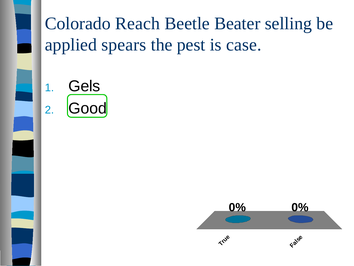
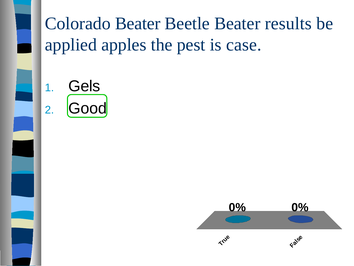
Colorado Reach: Reach -> Beater
selling: selling -> results
spears: spears -> apples
